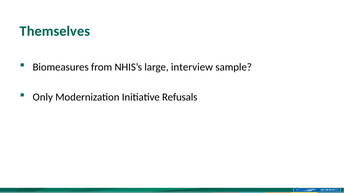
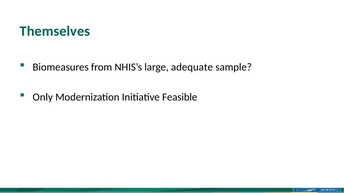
interview: interview -> adequate
Refusals: Refusals -> Feasible
